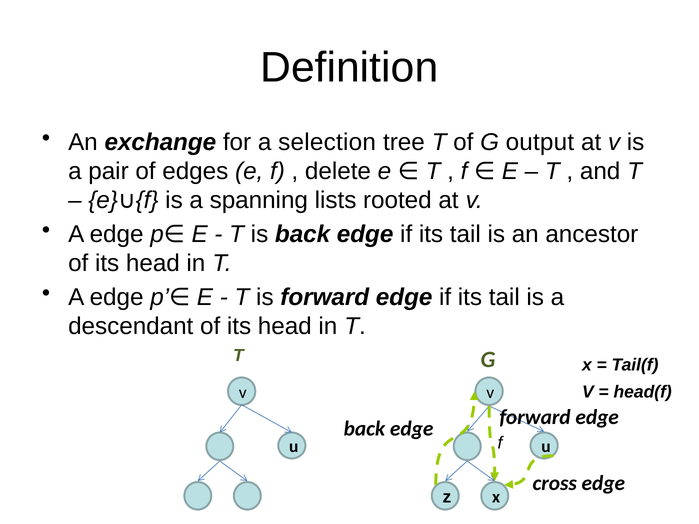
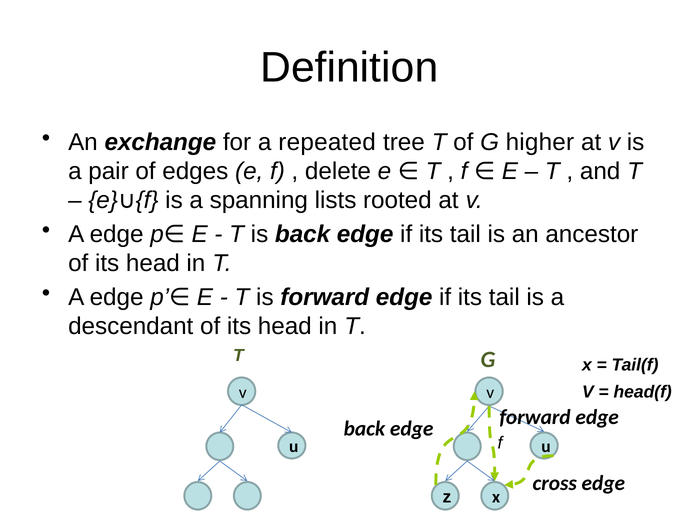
selection: selection -> repeated
output: output -> higher
